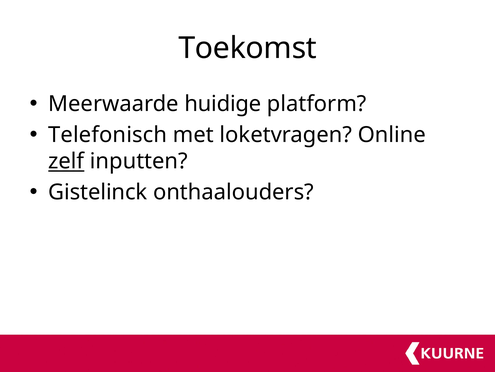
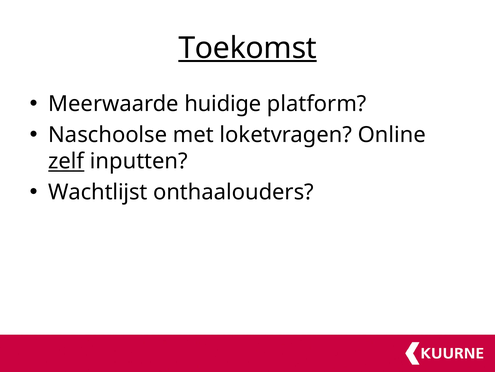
Toekomst underline: none -> present
Telefonisch: Telefonisch -> Naschoolse
Gistelinck: Gistelinck -> Wachtlijst
